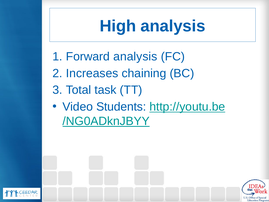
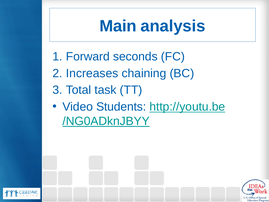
High: High -> Main
Forward analysis: analysis -> seconds
